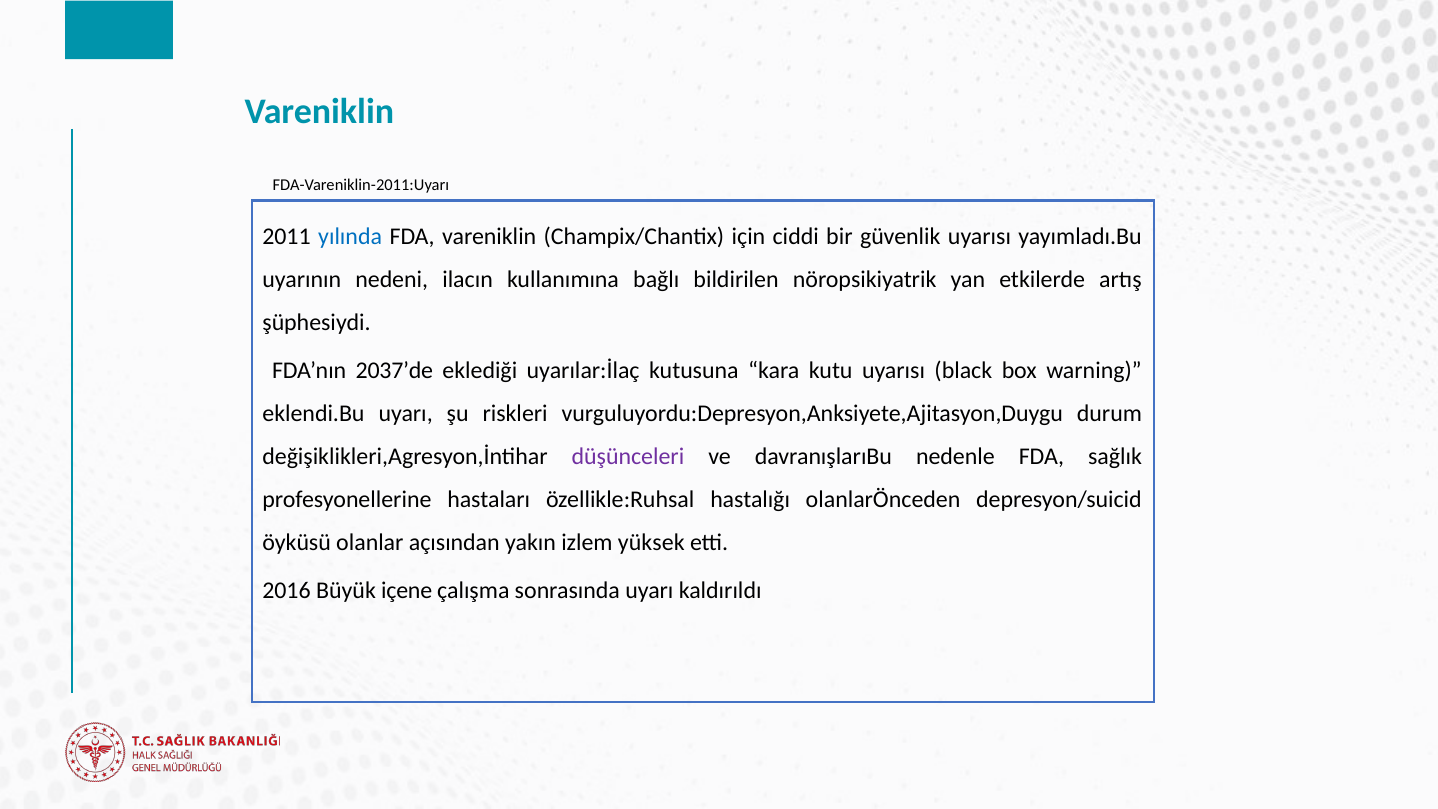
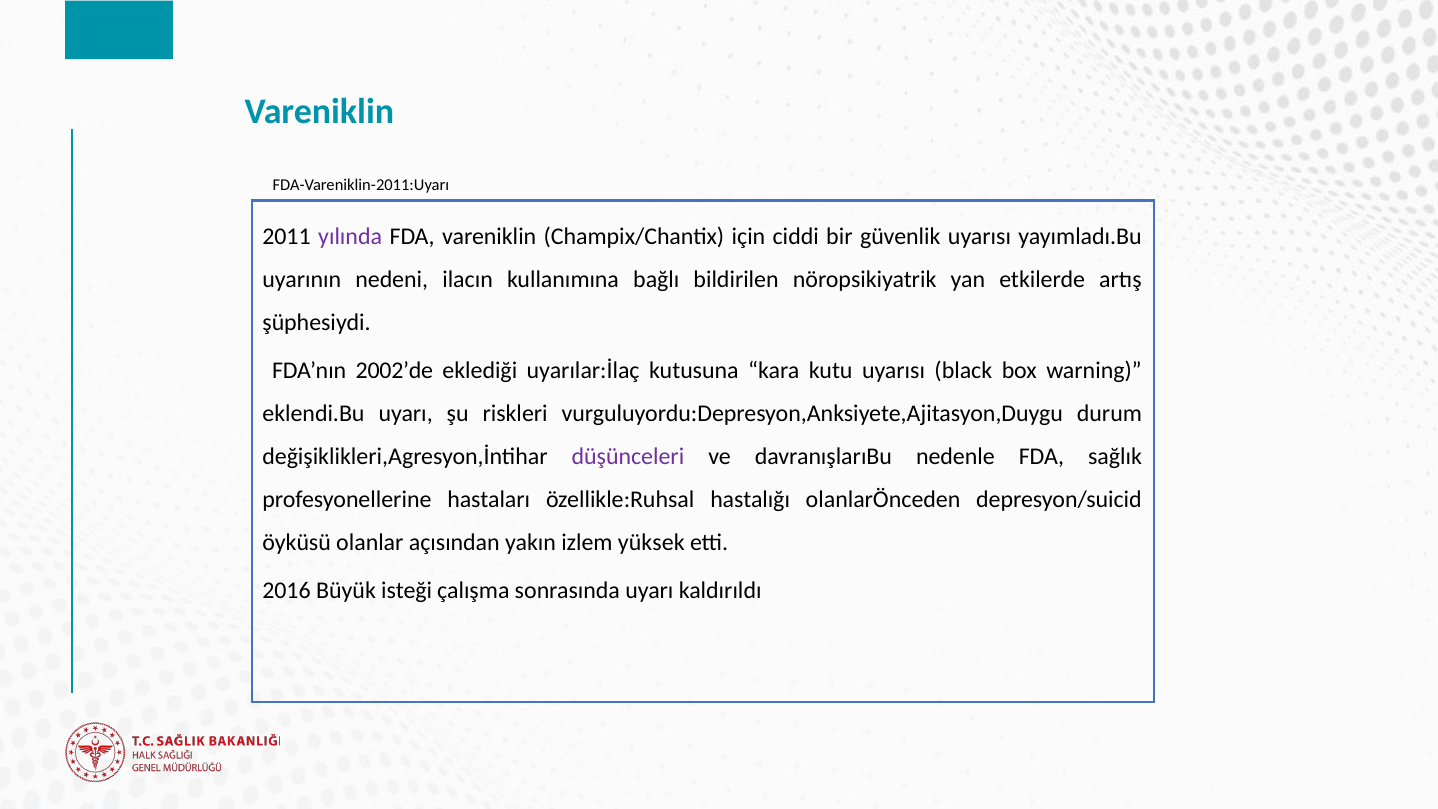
yılında colour: blue -> purple
2037’de: 2037’de -> 2002’de
içene: içene -> isteği
